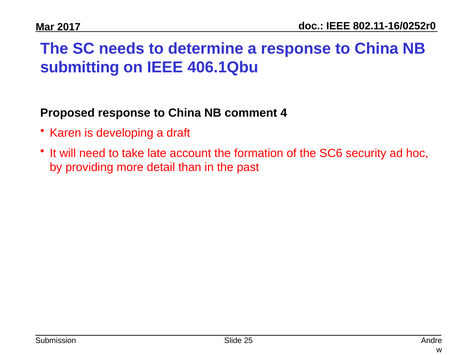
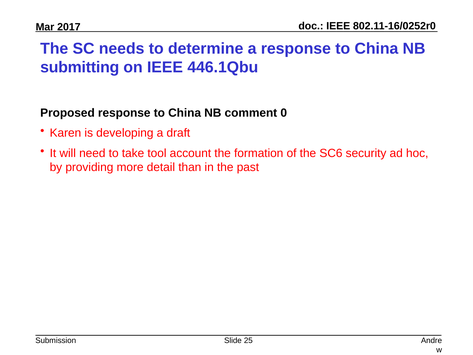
406.1Qbu: 406.1Qbu -> 446.1Qbu
4: 4 -> 0
late: late -> tool
